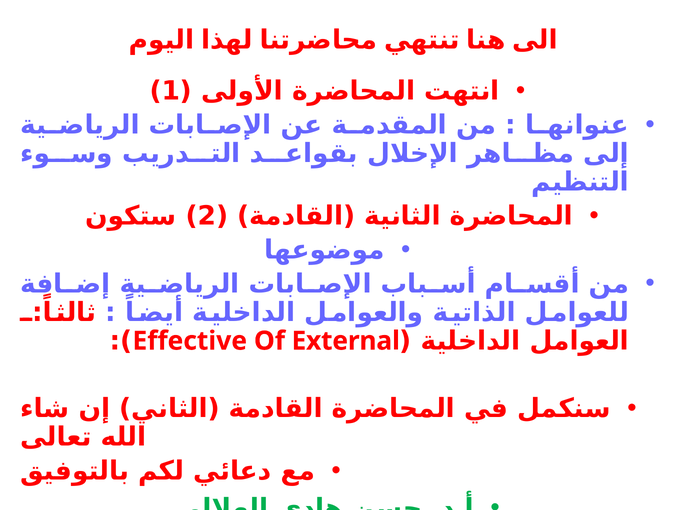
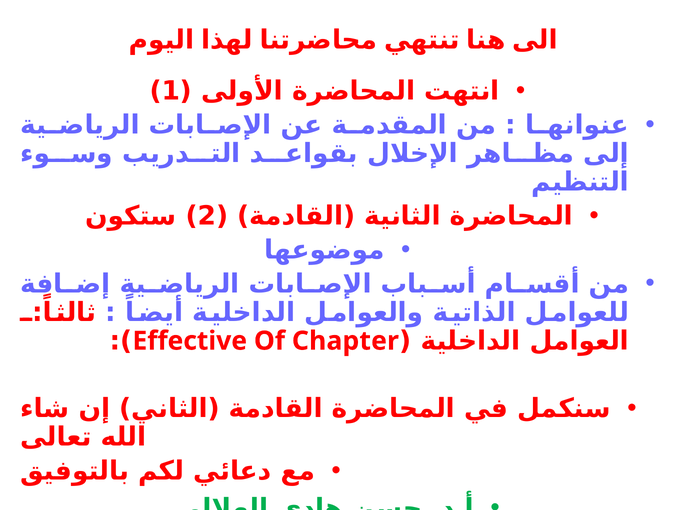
External: External -> Chapter
